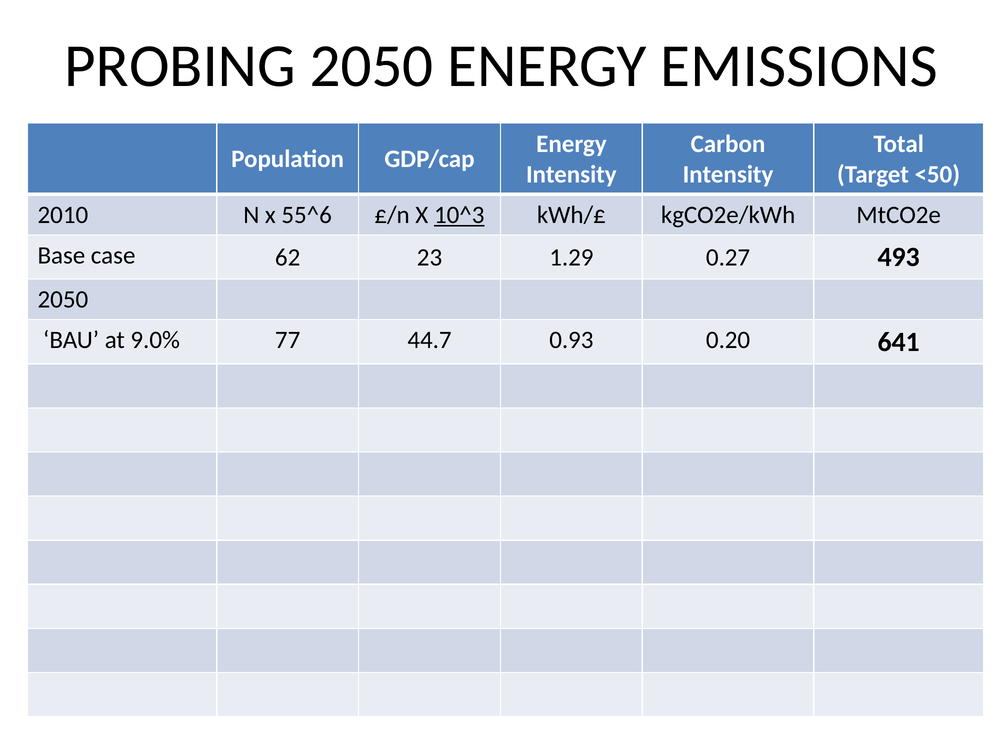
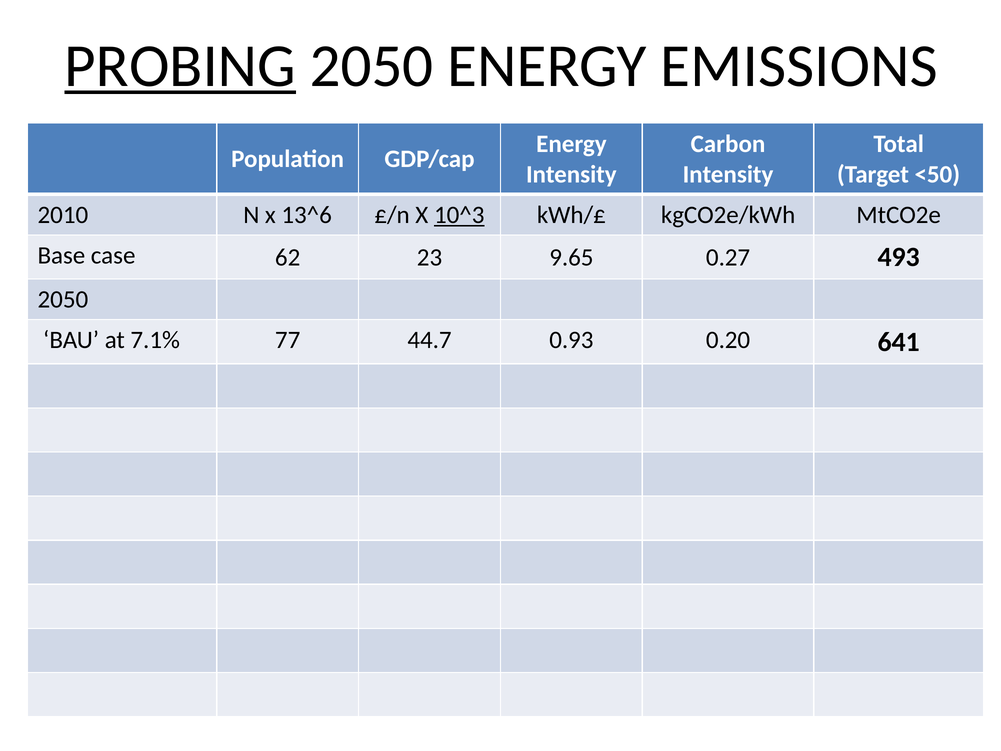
PROBING underline: none -> present
55^6: 55^6 -> 13^6
1.29: 1.29 -> 9.65
9.0%: 9.0% -> 7.1%
